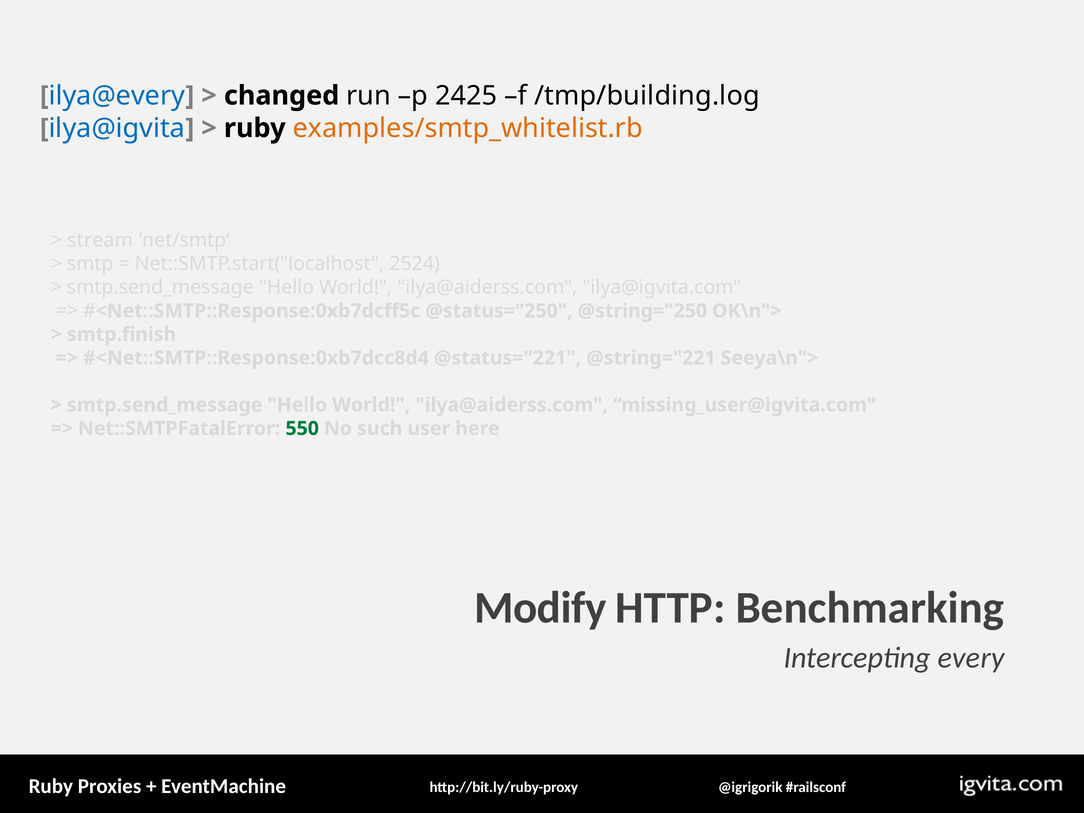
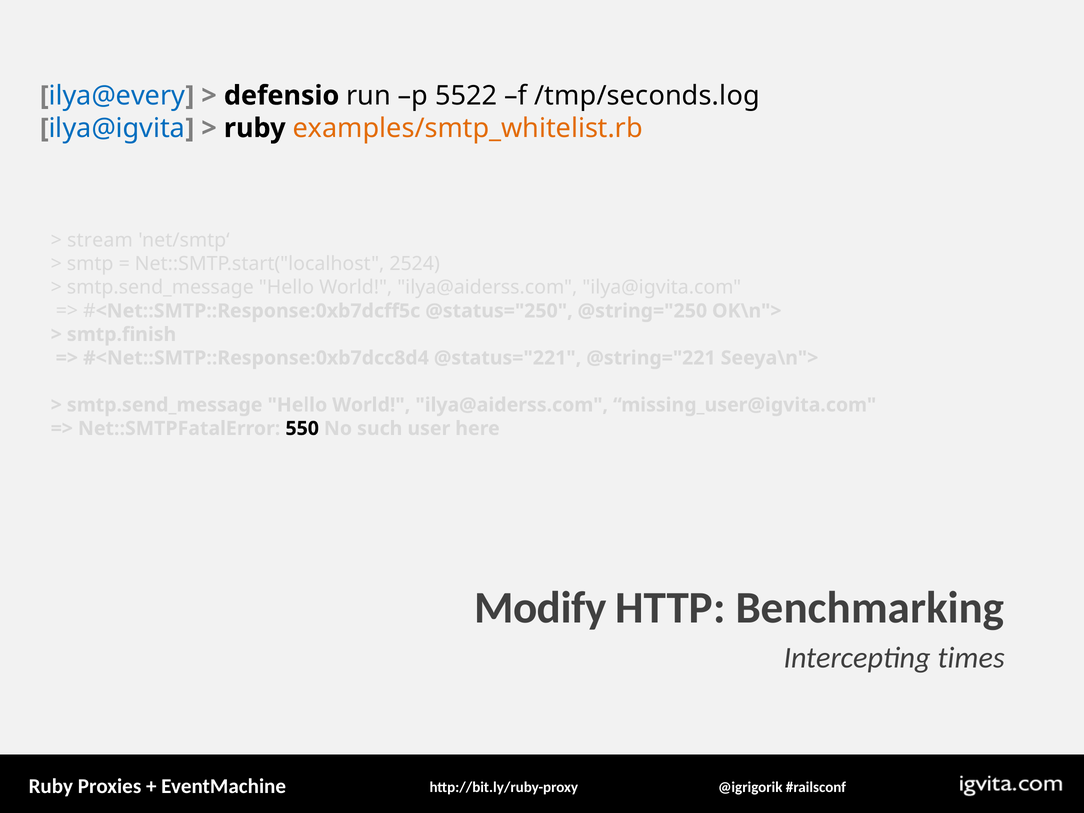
changed: changed -> defensio
2425: 2425 -> 5522
/tmp/building.log: /tmp/building.log -> /tmp/seconds.log
550 colour: green -> black
every: every -> times
